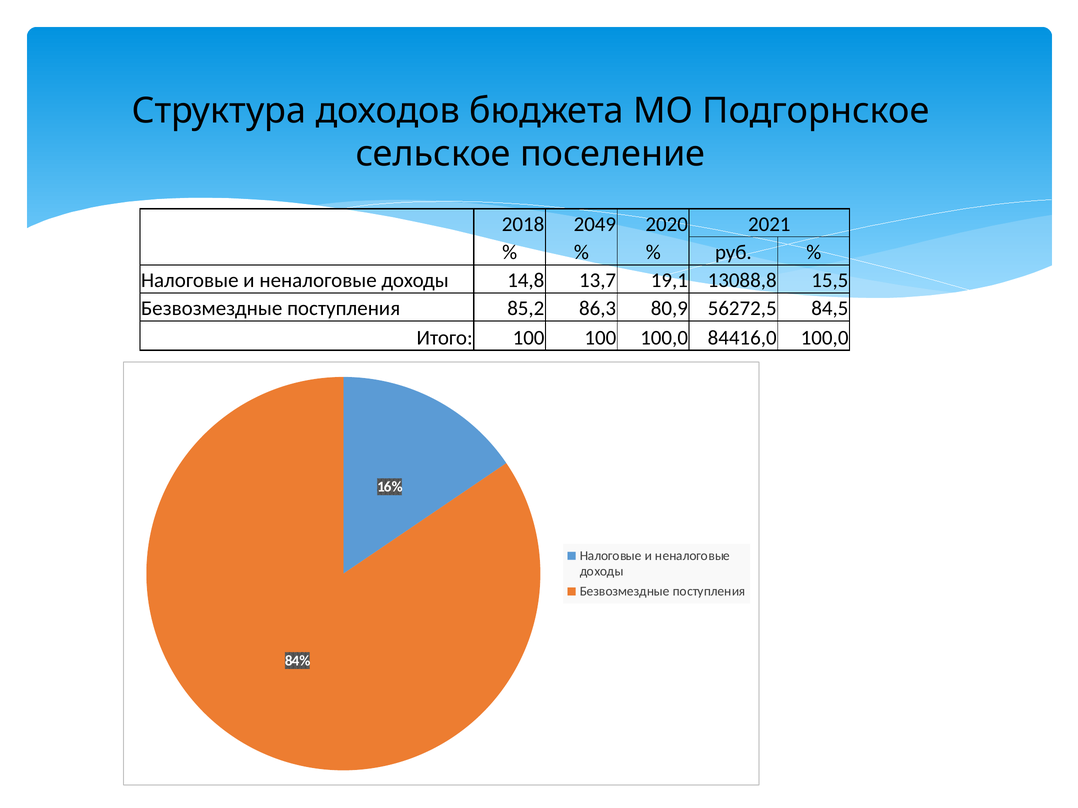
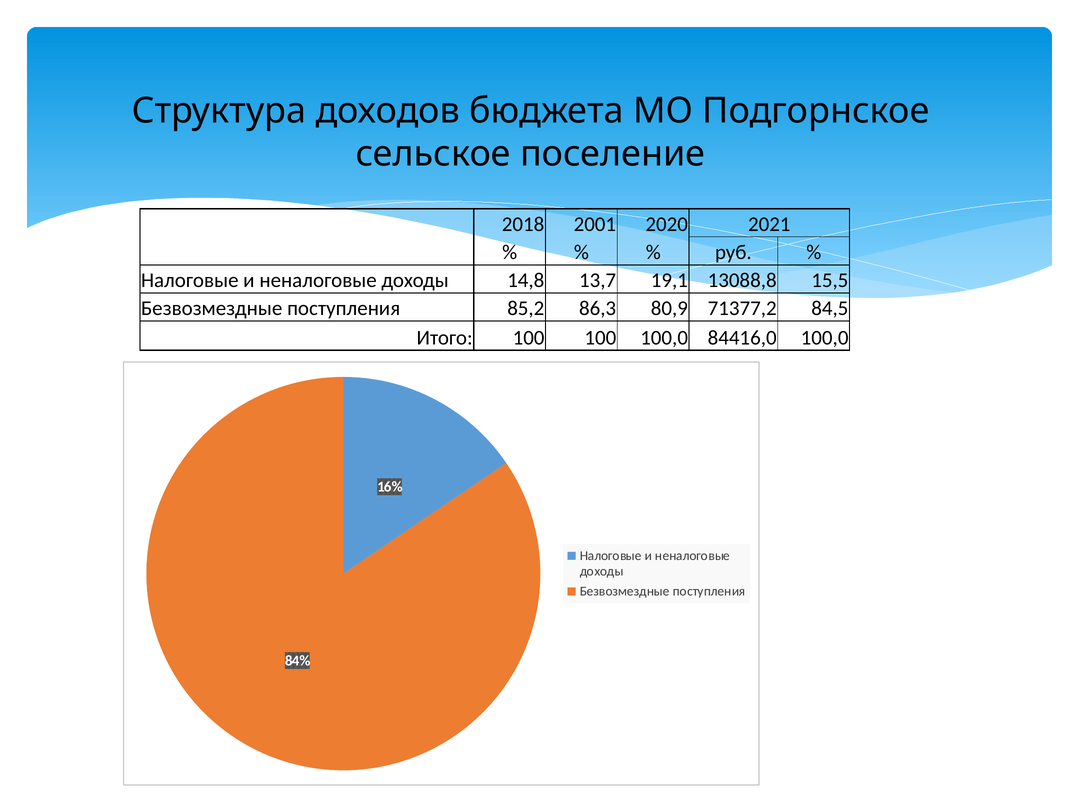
2049: 2049 -> 2001
56272,5: 56272,5 -> 71377,2
